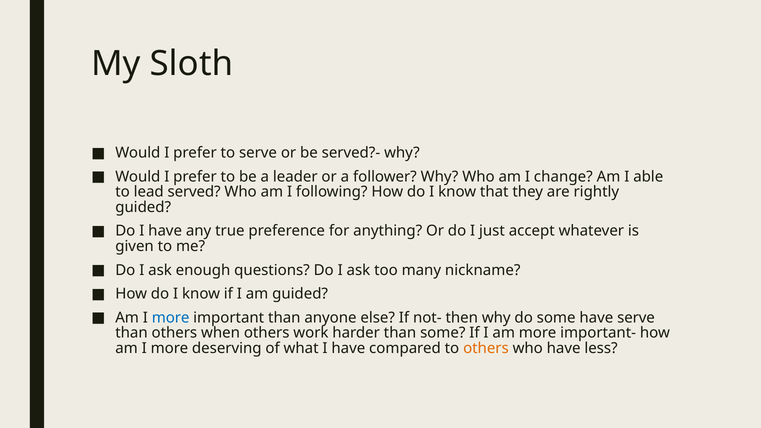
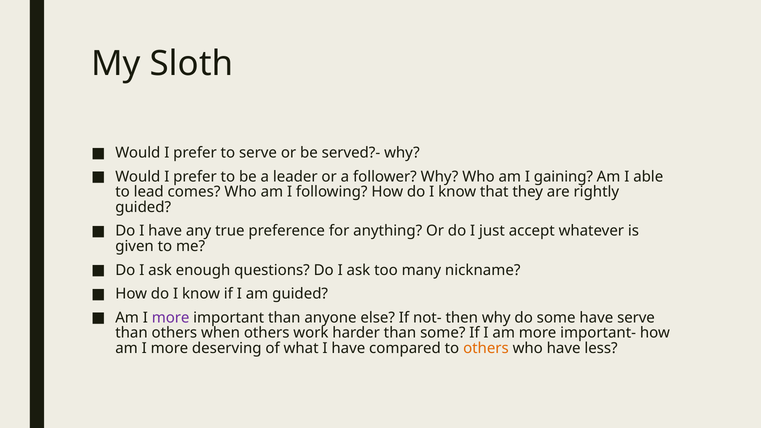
change: change -> gaining
served: served -> comes
more at (171, 318) colour: blue -> purple
